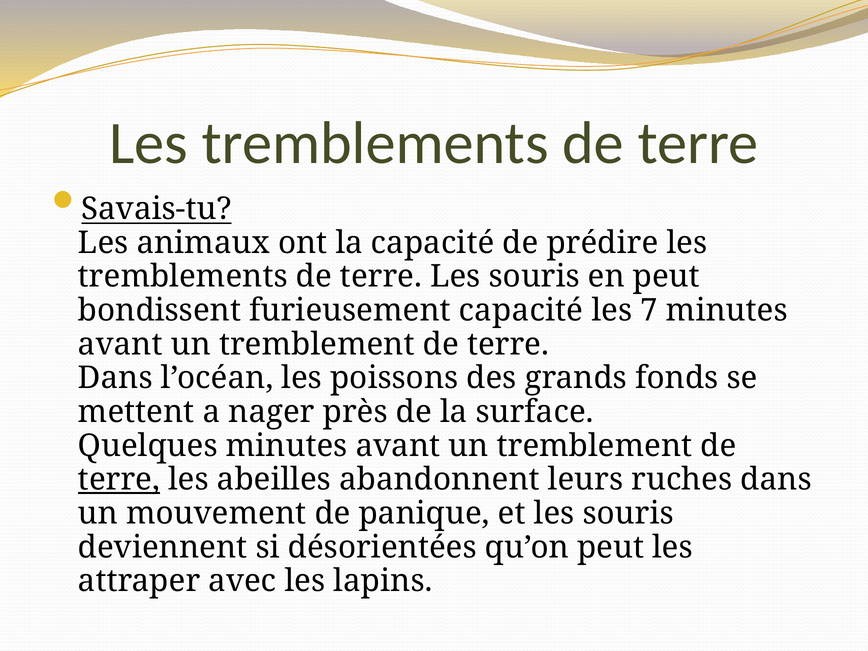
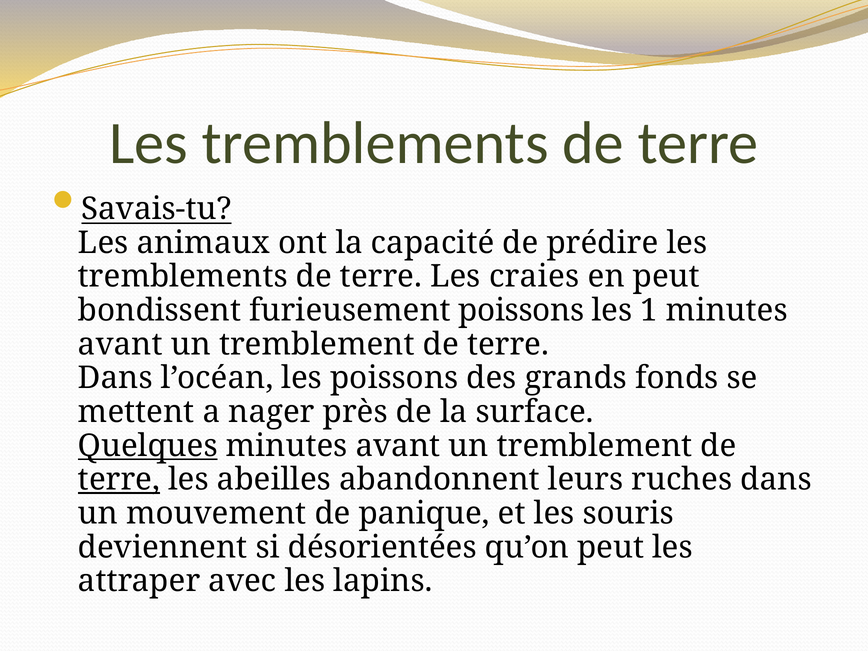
terre Les souris: souris -> craies
furieusement capacité: capacité -> poissons
7: 7 -> 1
Quelques underline: none -> present
